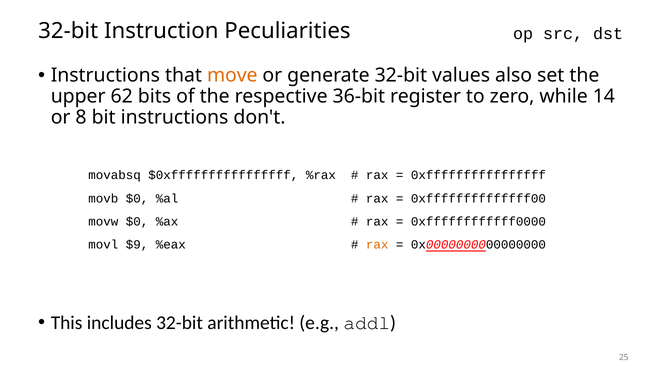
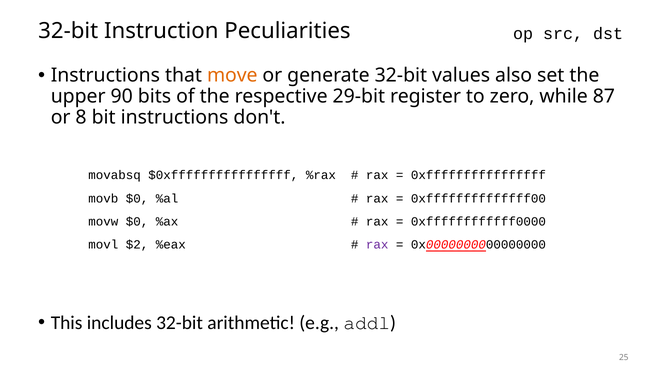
62: 62 -> 90
36-bit: 36-bit -> 29-bit
14: 14 -> 87
$9: $9 -> $2
rax at (377, 245) colour: orange -> purple
